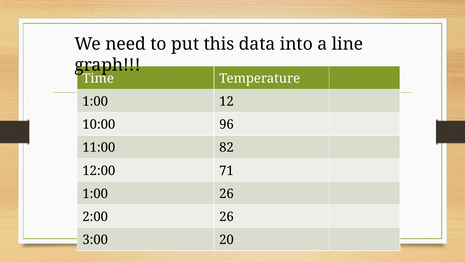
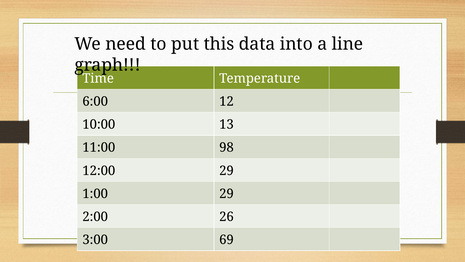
1:00 at (95, 101): 1:00 -> 6:00
96: 96 -> 13
82: 82 -> 98
12:00 71: 71 -> 29
1:00 26: 26 -> 29
20: 20 -> 69
